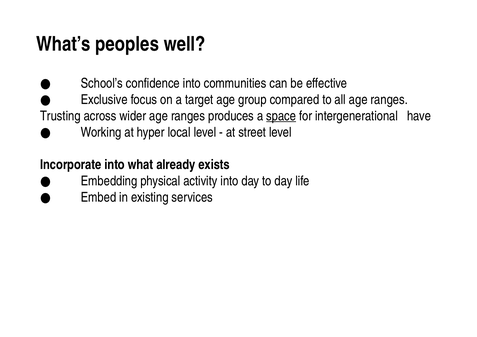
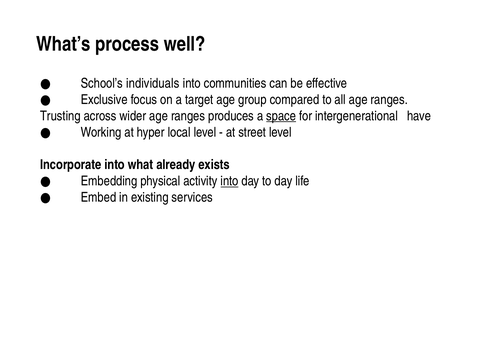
peoples: peoples -> process
confidence: confidence -> individuals
into at (230, 181) underline: none -> present
